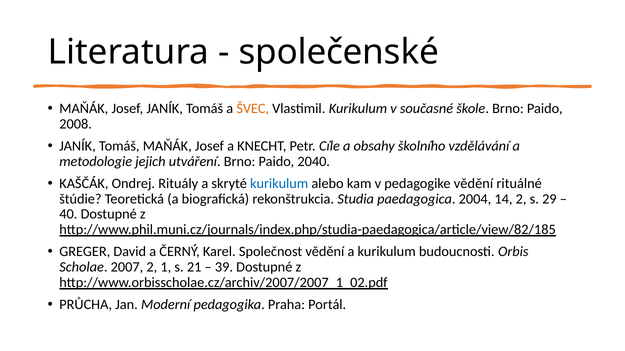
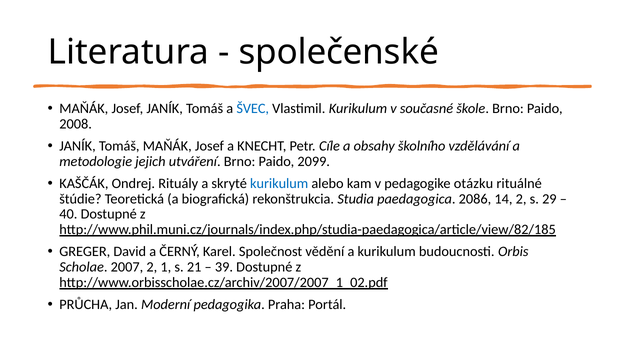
ŠVEC colour: orange -> blue
2040: 2040 -> 2099
pedagogike vědění: vědění -> otázku
2004: 2004 -> 2086
